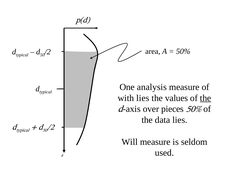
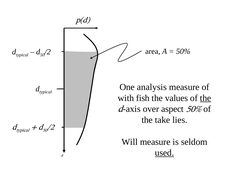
with lies: lies -> fish
pieces: pieces -> aspect
data: data -> take
used underline: none -> present
